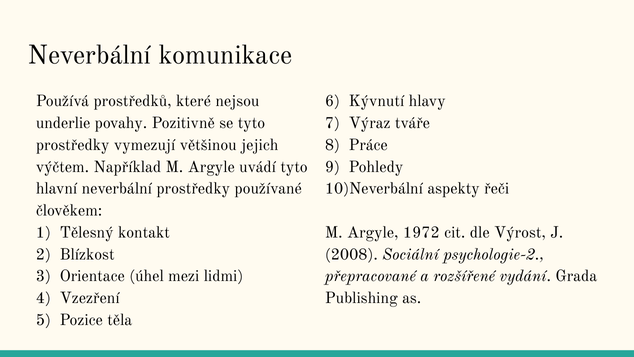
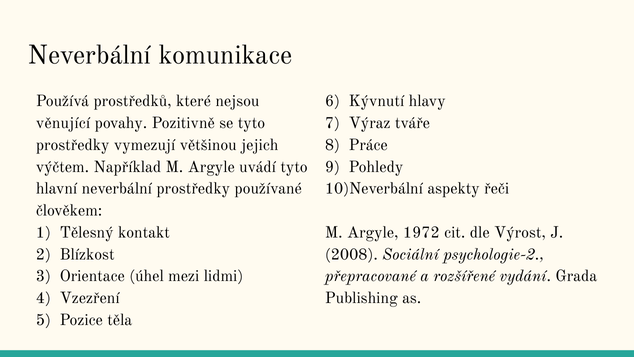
underlie: underlie -> věnující
